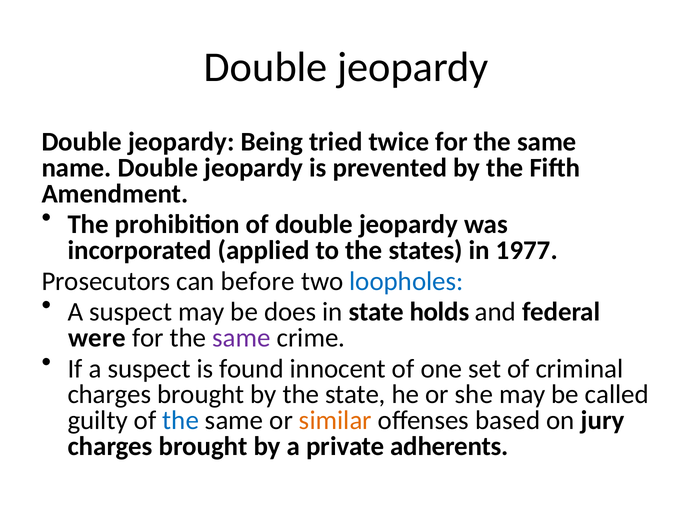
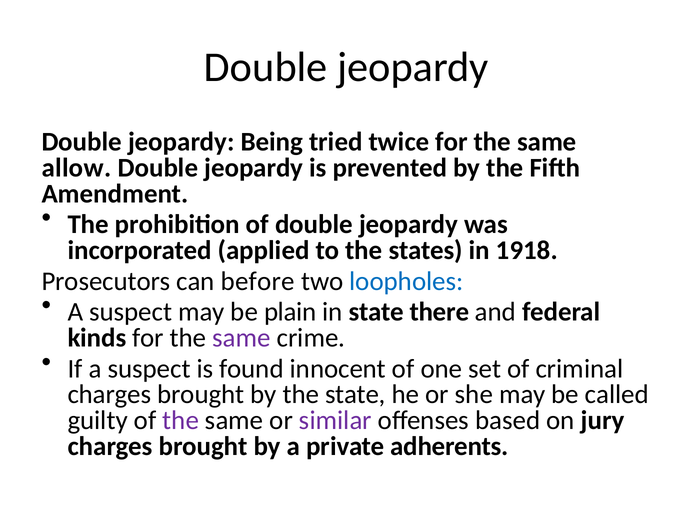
name: name -> allow
1977: 1977 -> 1918
does: does -> plain
holds: holds -> there
were: were -> kinds
the at (181, 420) colour: blue -> purple
similar colour: orange -> purple
